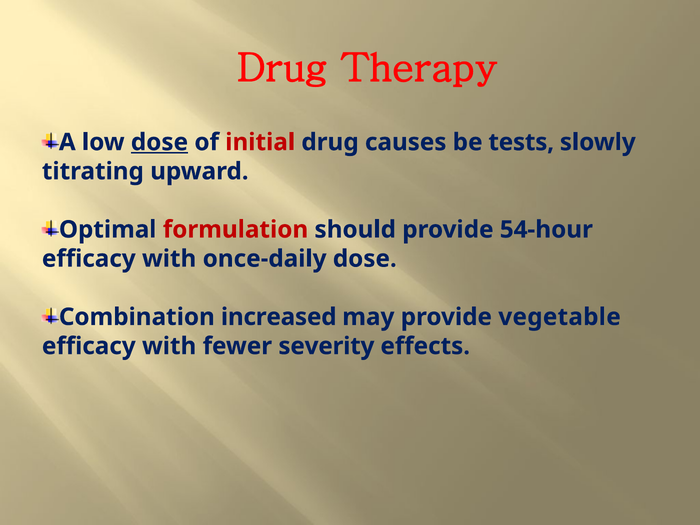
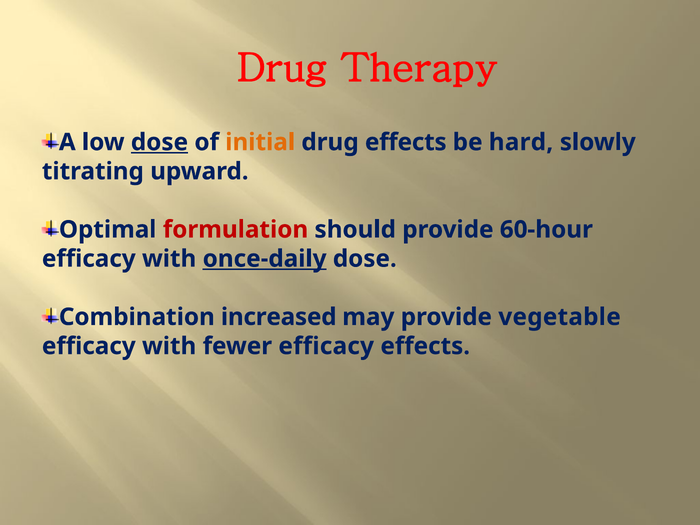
initial colour: red -> orange
drug causes: causes -> effects
tests: tests -> hard
54-hour: 54-hour -> 60-hour
once-daily underline: none -> present
fewer severity: severity -> efficacy
